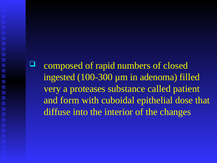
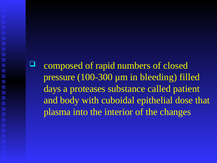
ingested: ingested -> pressure
adenoma: adenoma -> bleeding
very: very -> days
form: form -> body
diffuse: diffuse -> plasma
